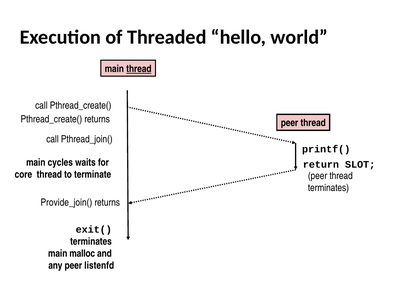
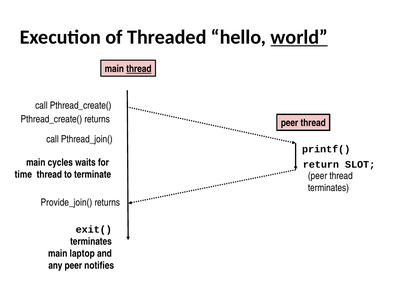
world underline: none -> present
core: core -> time
malloc: malloc -> laptop
listenfd: listenfd -> notifies
